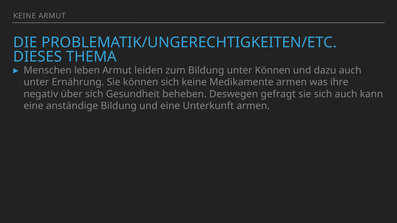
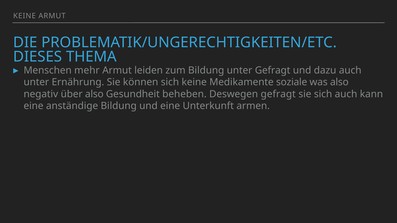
leben: leben -> mehr
unter Können: Können -> Gefragt
Medikamente armen: armen -> soziale
was ihre: ihre -> also
über sich: sich -> also
